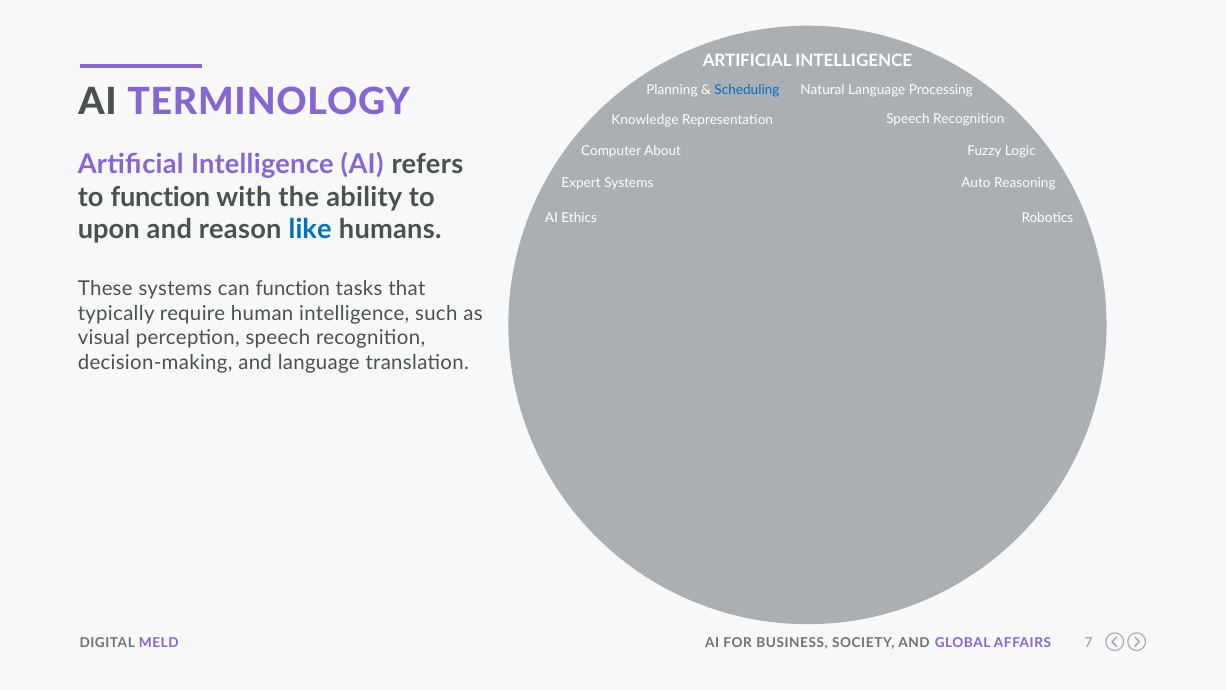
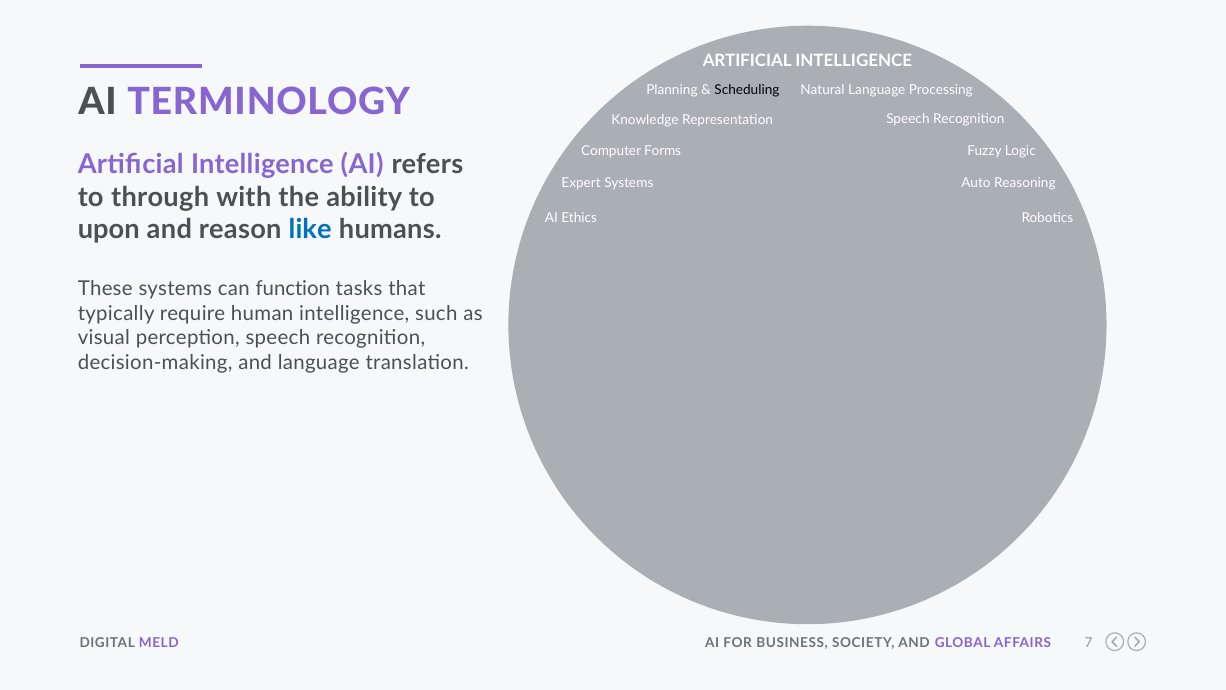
Scheduling colour: blue -> black
About: About -> Forms
to function: function -> through
